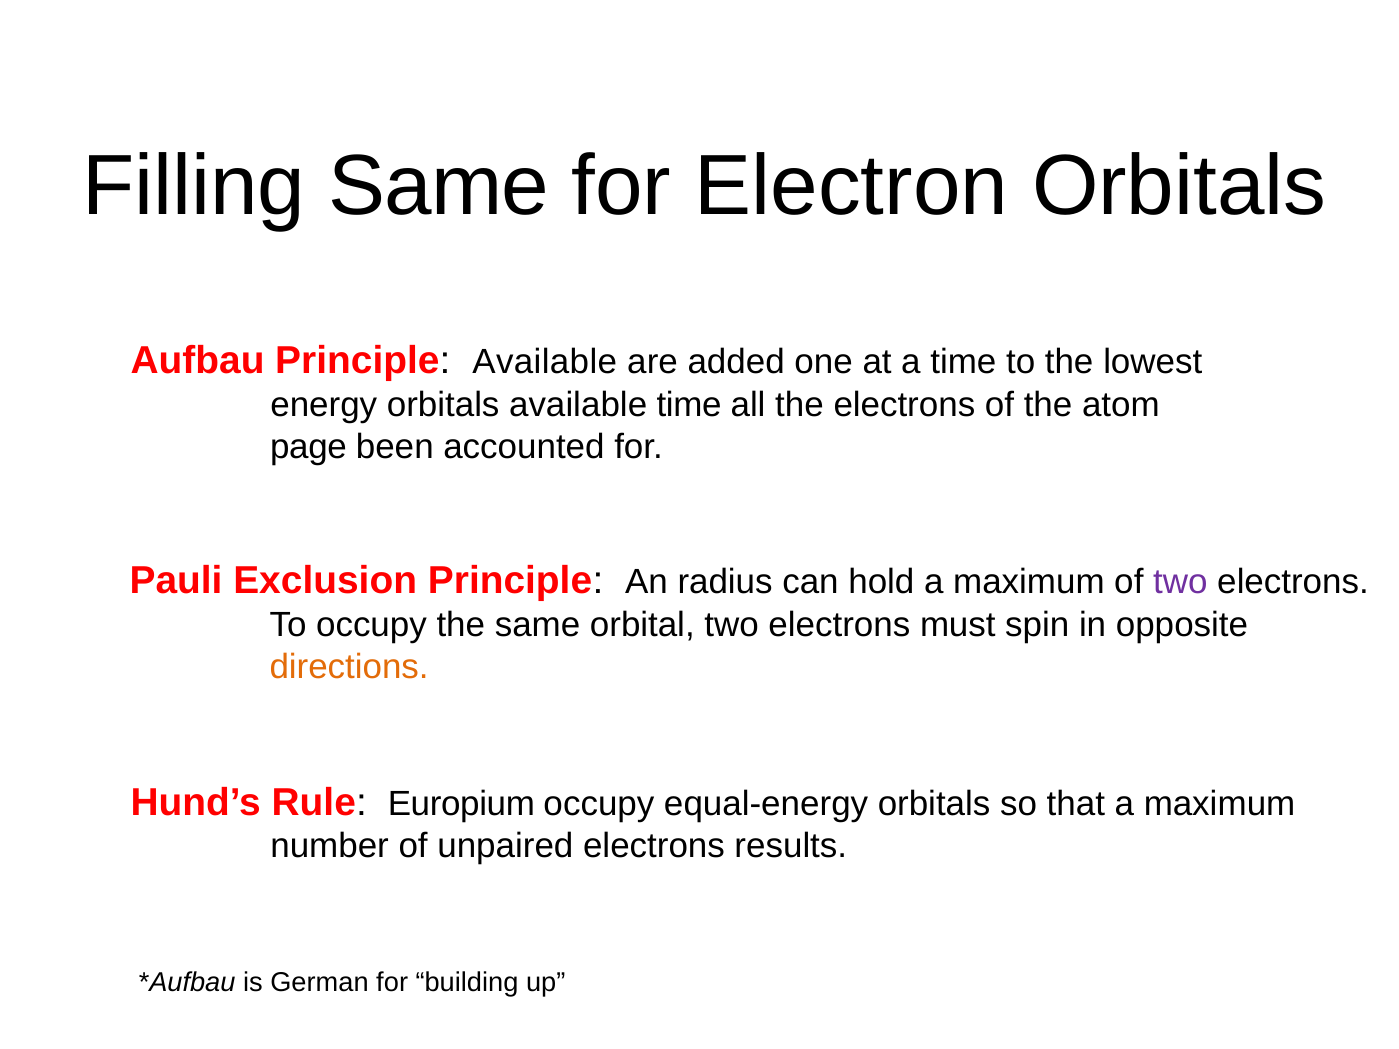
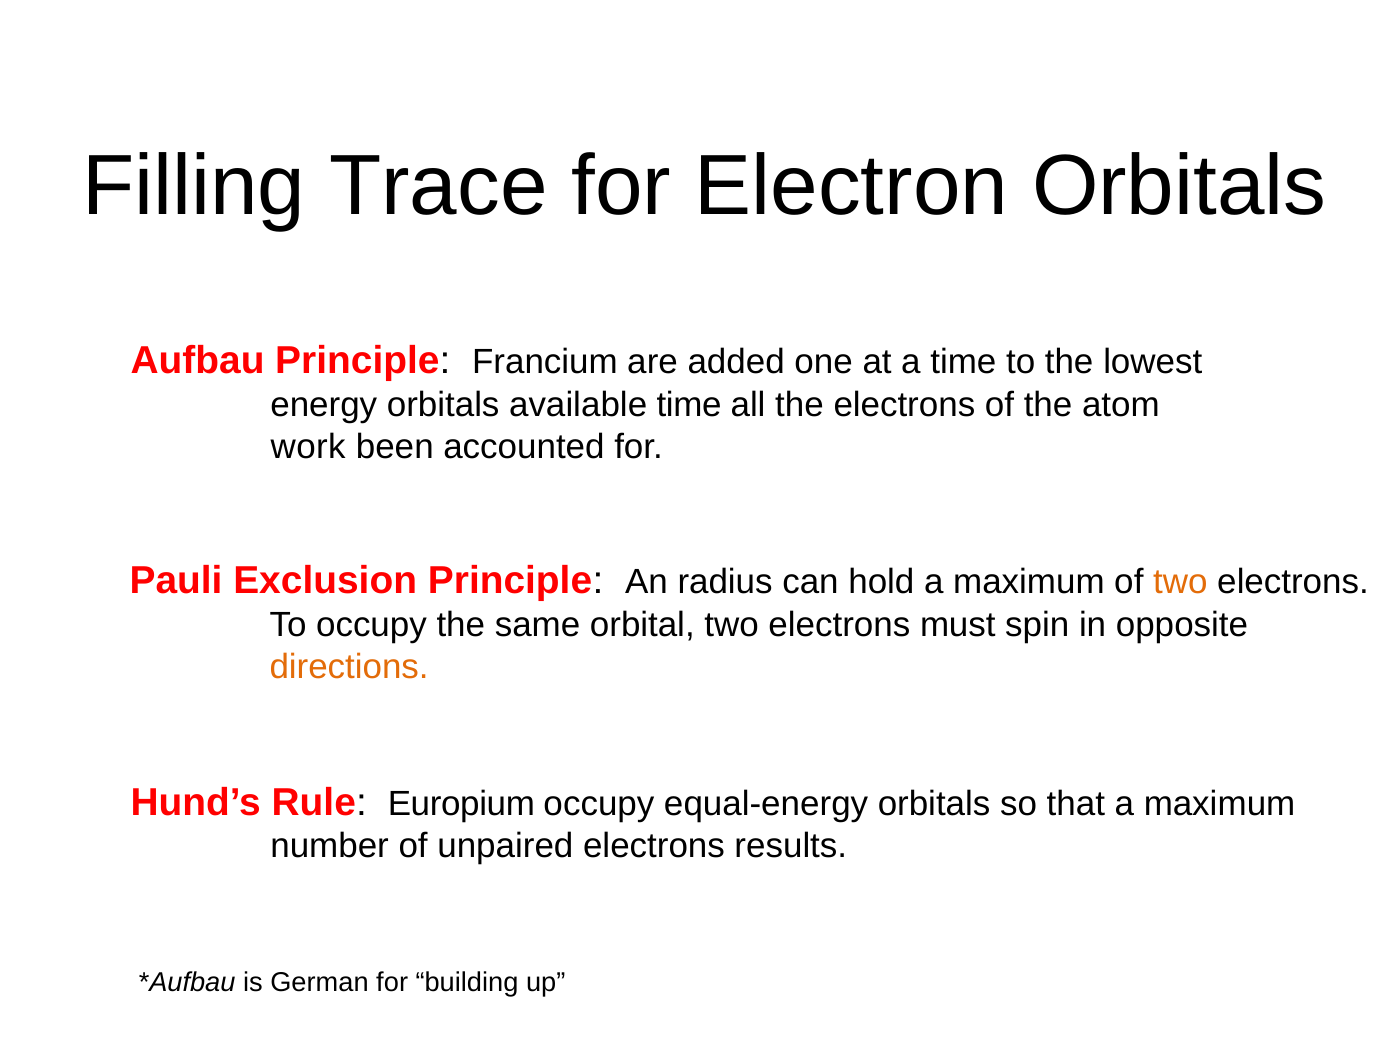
Filling Same: Same -> Trace
Principle Available: Available -> Francium
page: page -> work
two at (1180, 582) colour: purple -> orange
